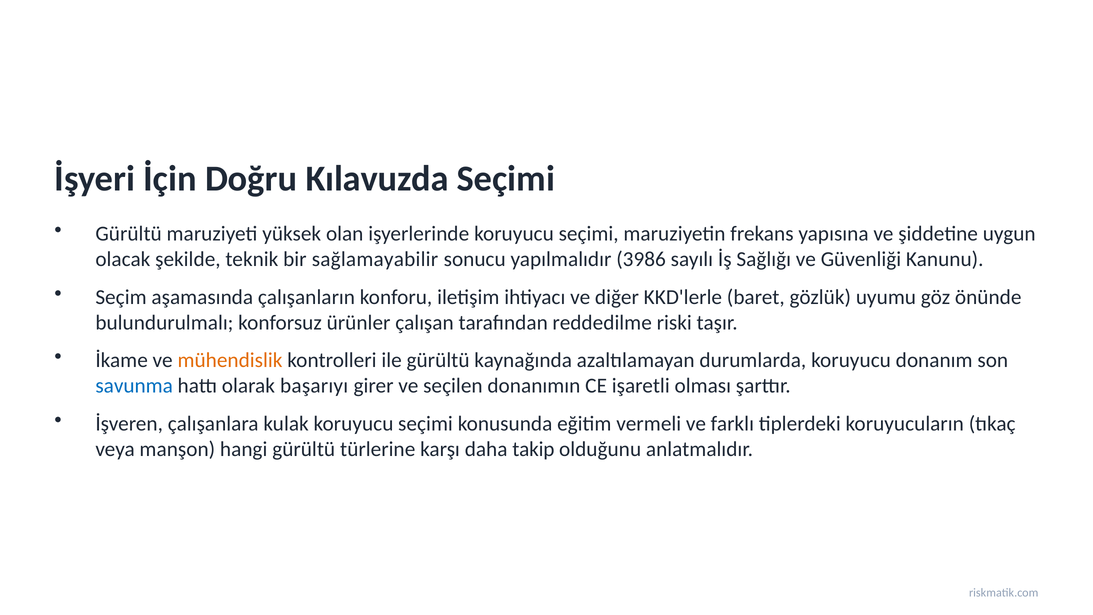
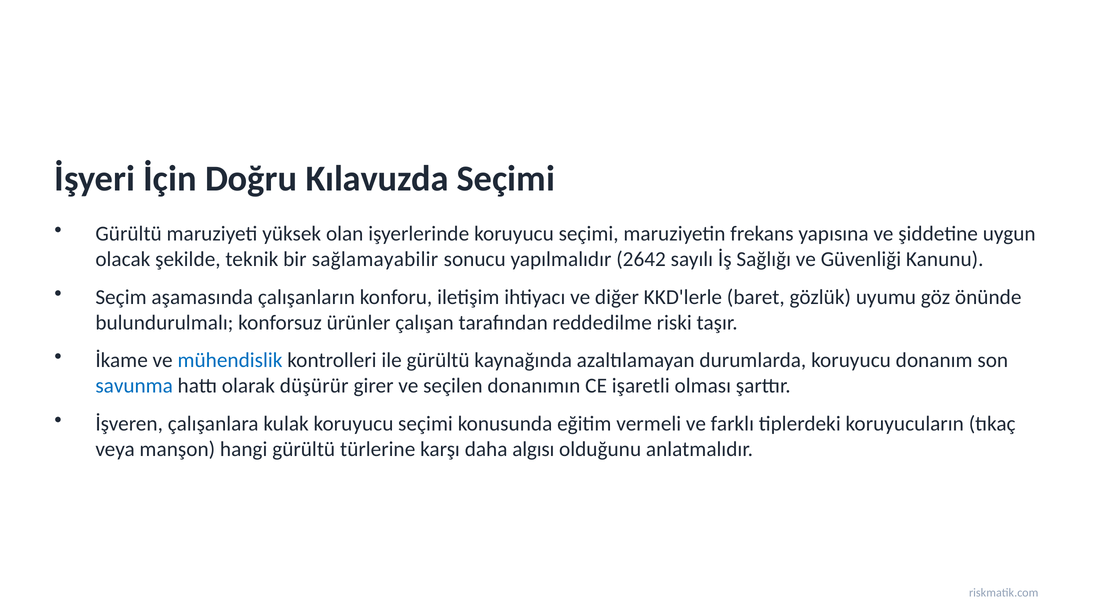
3986: 3986 -> 2642
mühendislik colour: orange -> blue
başarıyı: başarıyı -> düşürür
takip: takip -> algısı
